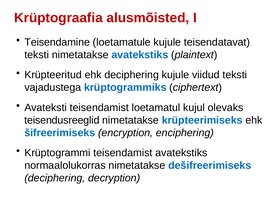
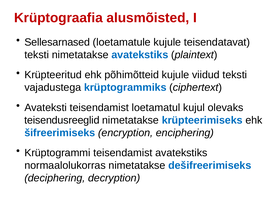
Teisendamine: Teisendamine -> Sellesarnased
ehk deciphering: deciphering -> põhimõtteid
